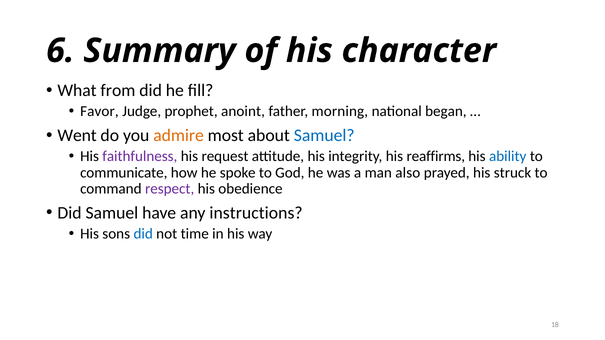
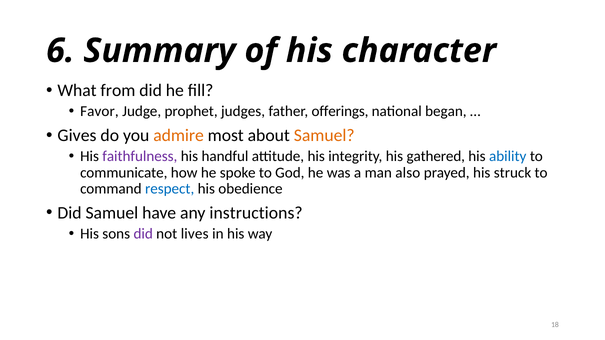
anoint: anoint -> judges
morning: morning -> offerings
Went: Went -> Gives
Samuel at (324, 136) colour: blue -> orange
request: request -> handful
reaffirms: reaffirms -> gathered
respect colour: purple -> blue
did at (143, 234) colour: blue -> purple
time: time -> lives
